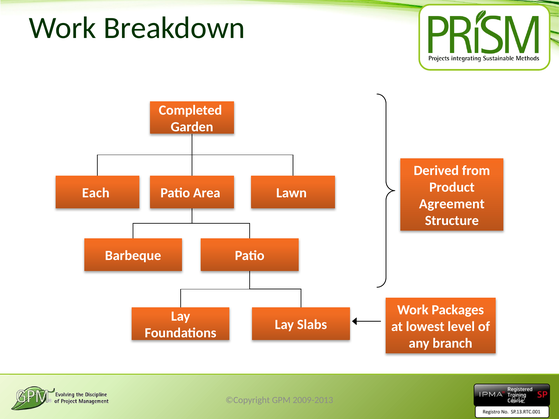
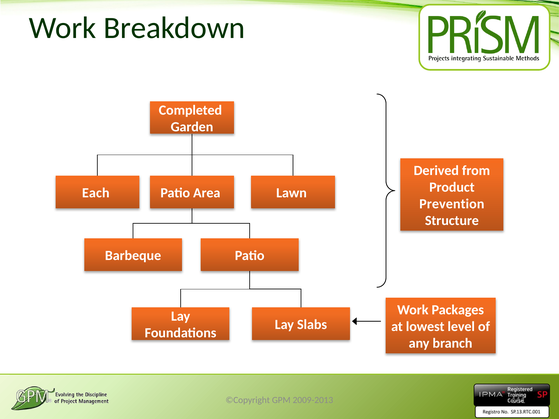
Agreement: Agreement -> Prevention
842: 842 -> 111
